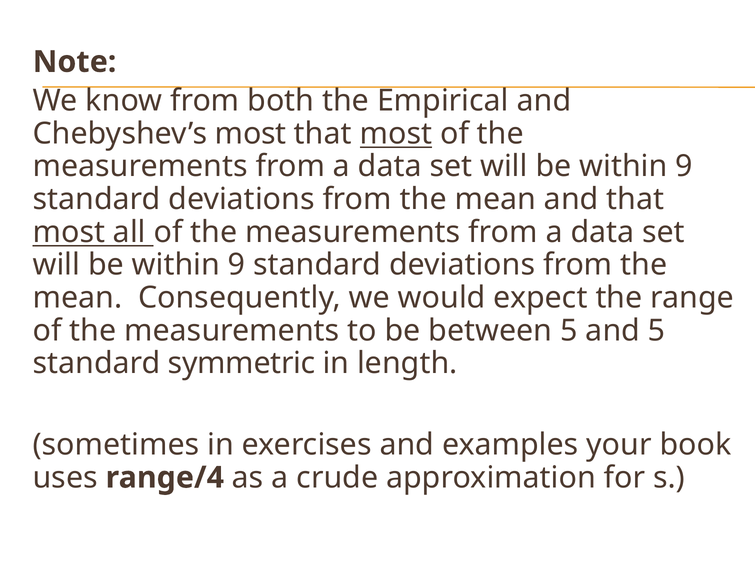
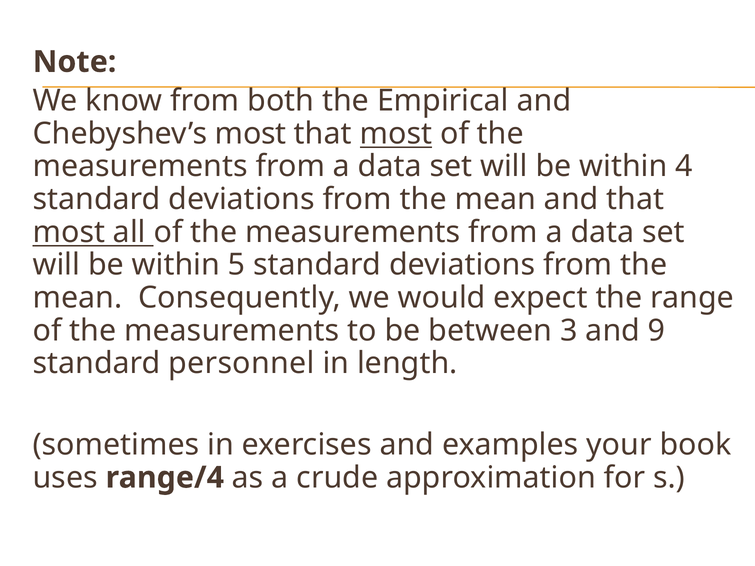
9 at (684, 166): 9 -> 4
9 at (237, 265): 9 -> 5
between 5: 5 -> 3
and 5: 5 -> 9
symmetric: symmetric -> personnel
